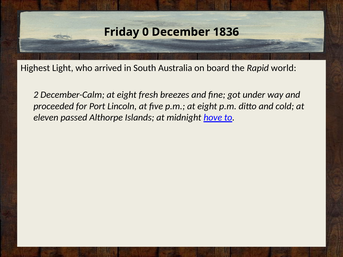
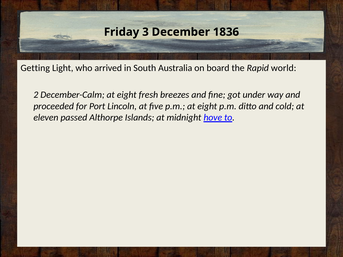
0: 0 -> 3
Highest: Highest -> Getting
